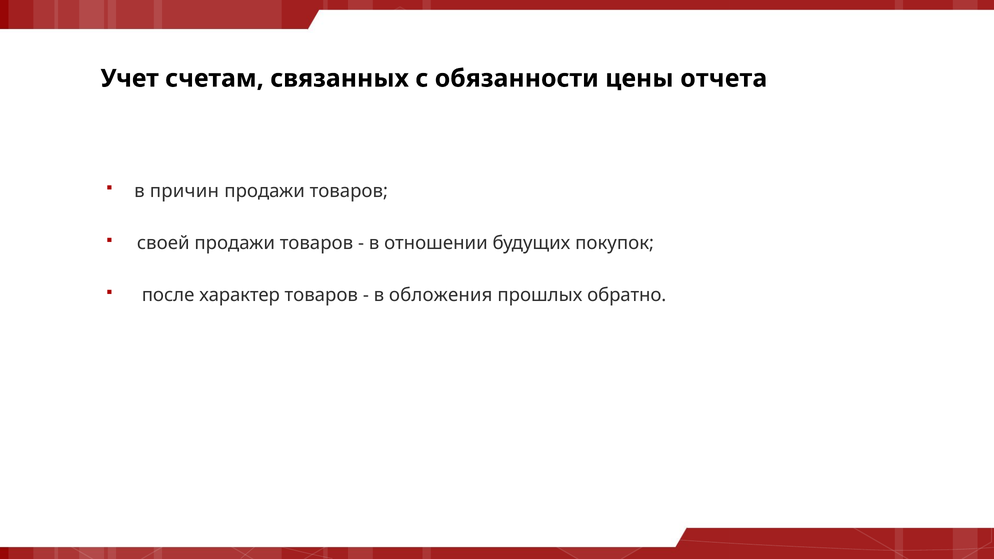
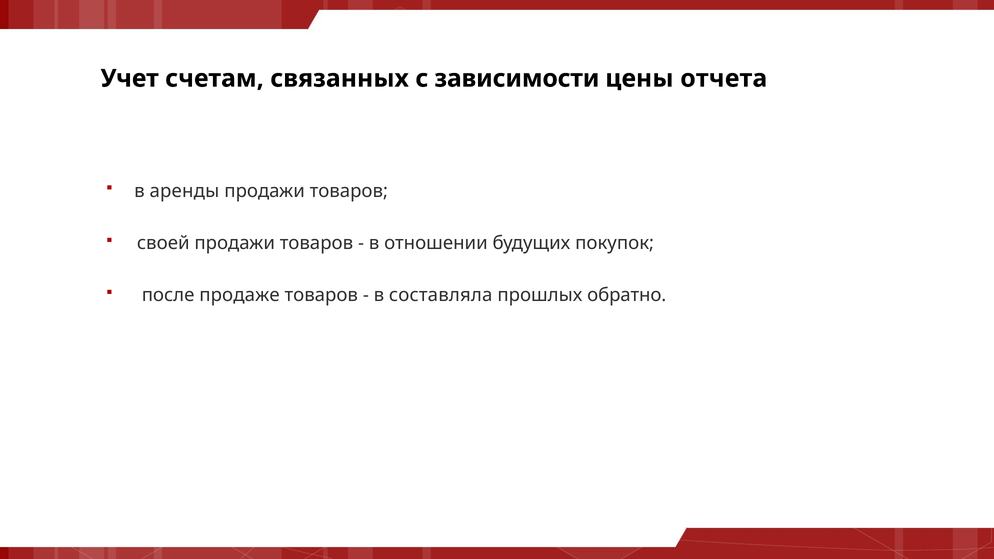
обязанности: обязанности -> зависимости
причин: причин -> аренды
характер: характер -> продаже
обложения: обложения -> составляла
